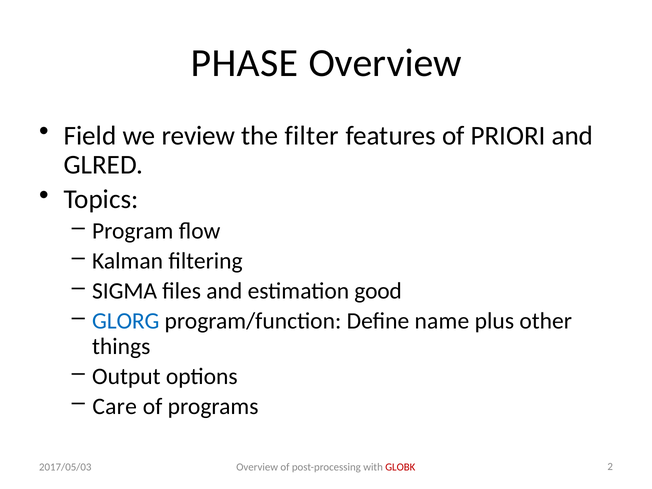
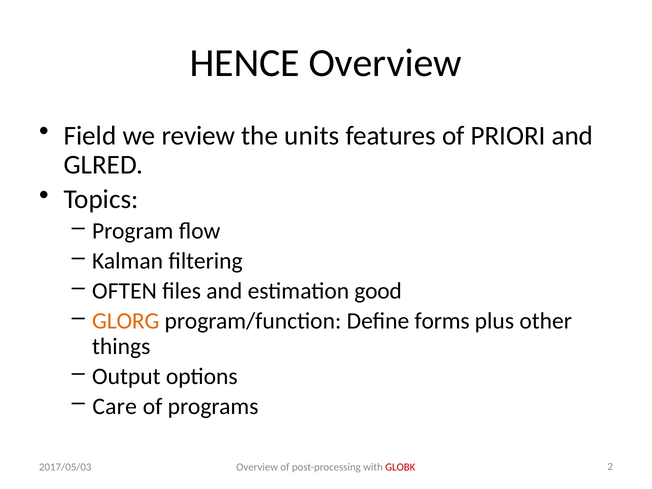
PHASE: PHASE -> HENCE
filter: filter -> units
SIGMA: SIGMA -> OFTEN
GLORG colour: blue -> orange
name: name -> forms
